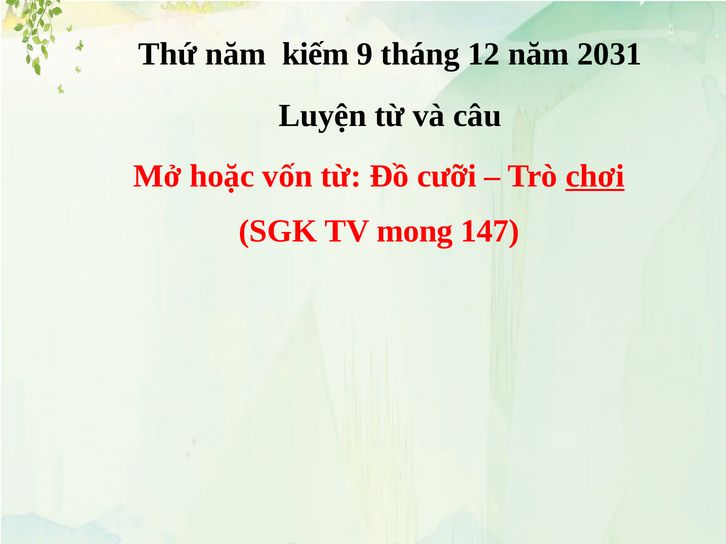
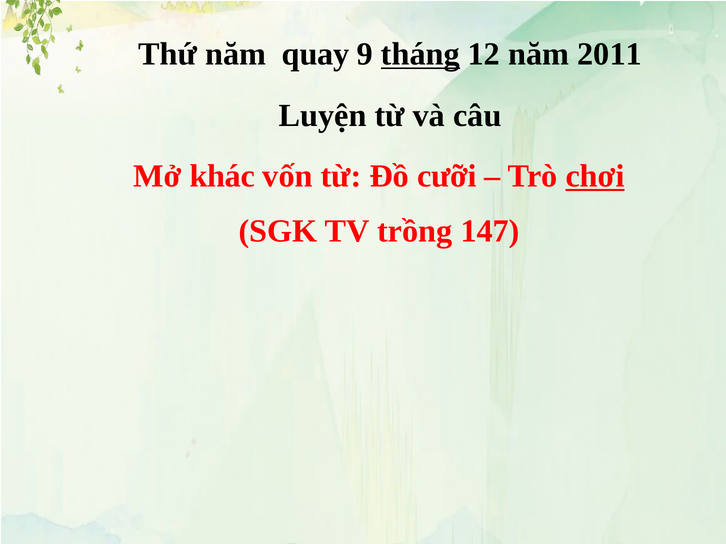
kiếm: kiếm -> quay
tháng underline: none -> present
2031: 2031 -> 2011
hoặc: hoặc -> khác
mong: mong -> trồng
